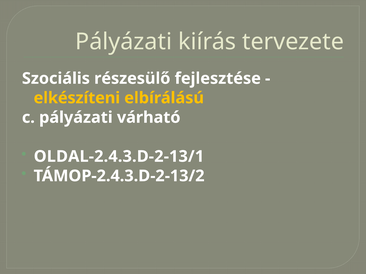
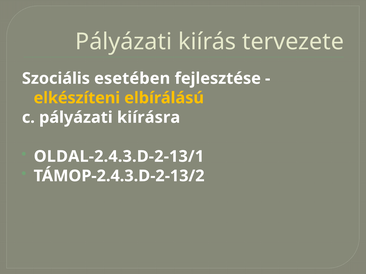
részesülő: részesülő -> esetében
várható: várható -> kiírásra
